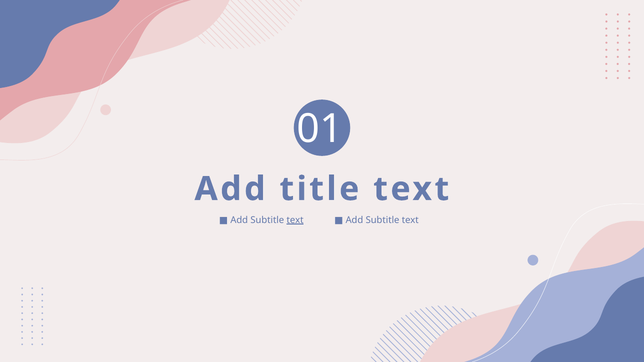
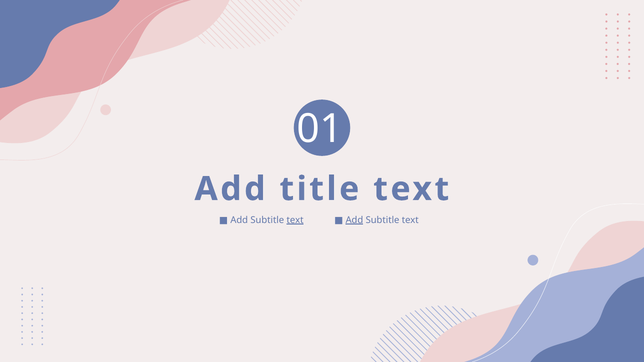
Add at (354, 220) underline: none -> present
